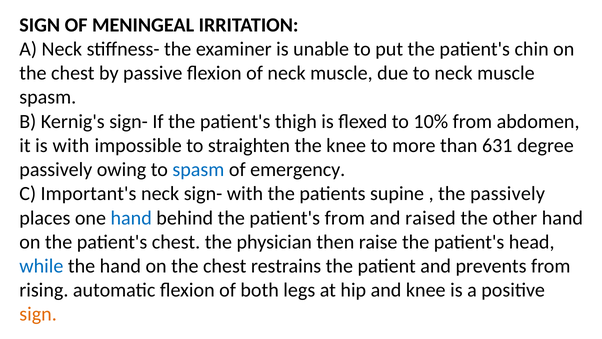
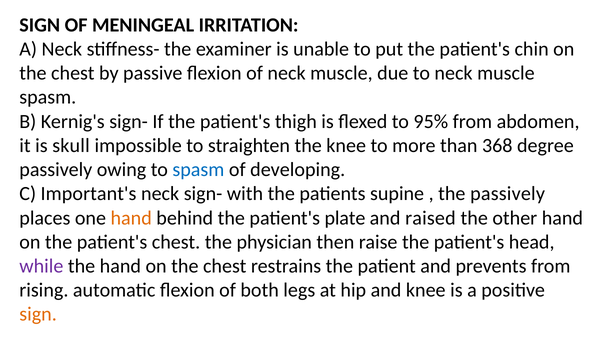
10%: 10% -> 95%
is with: with -> skull
631: 631 -> 368
emergency: emergency -> developing
hand at (131, 218) colour: blue -> orange
patient's from: from -> plate
while colour: blue -> purple
